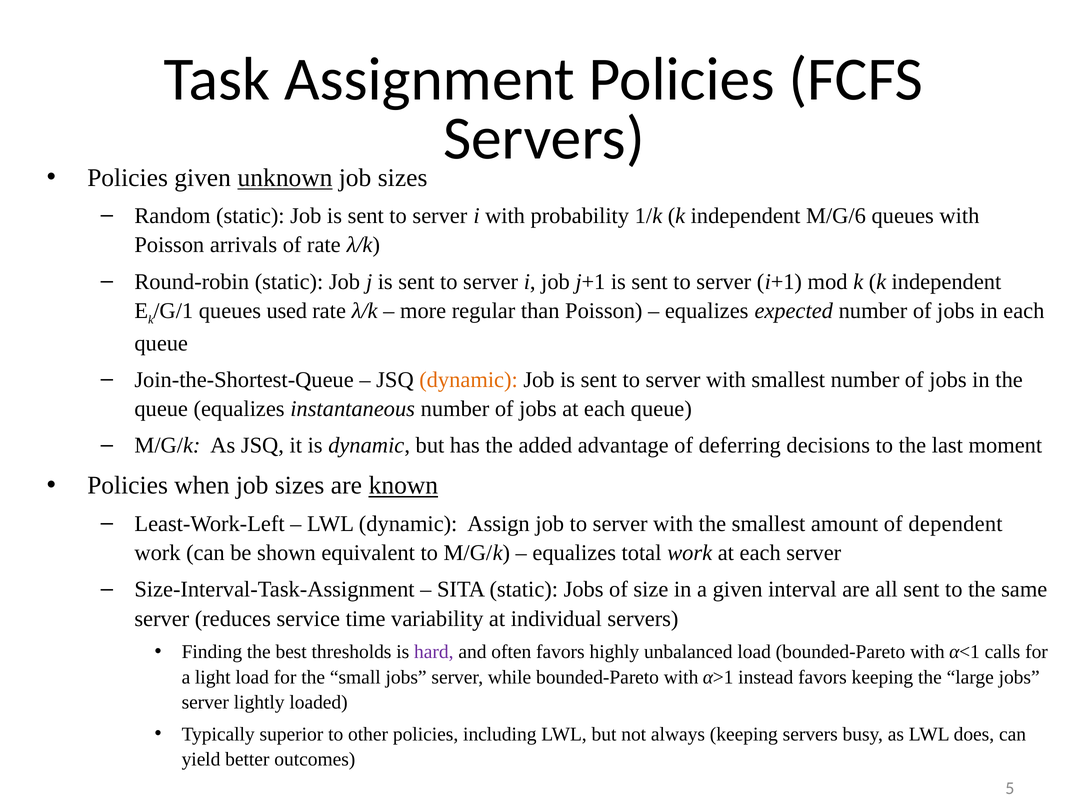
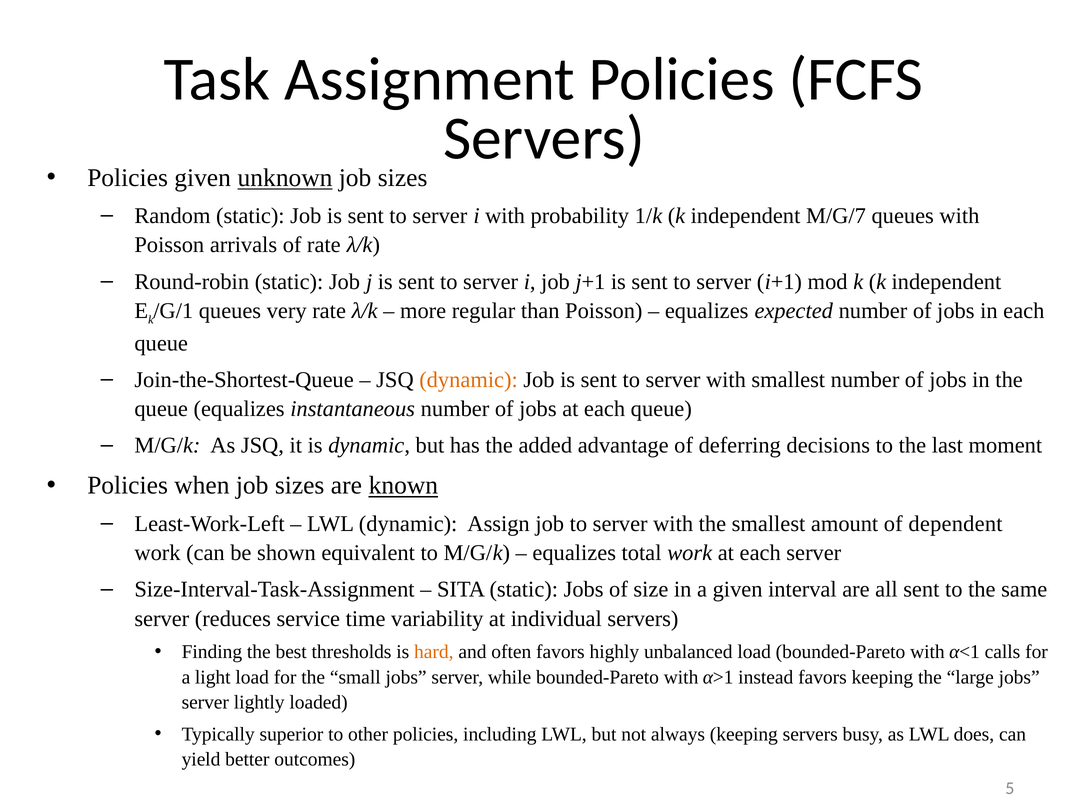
M/G/6: M/G/6 -> M/G/7
used: used -> very
hard colour: purple -> orange
